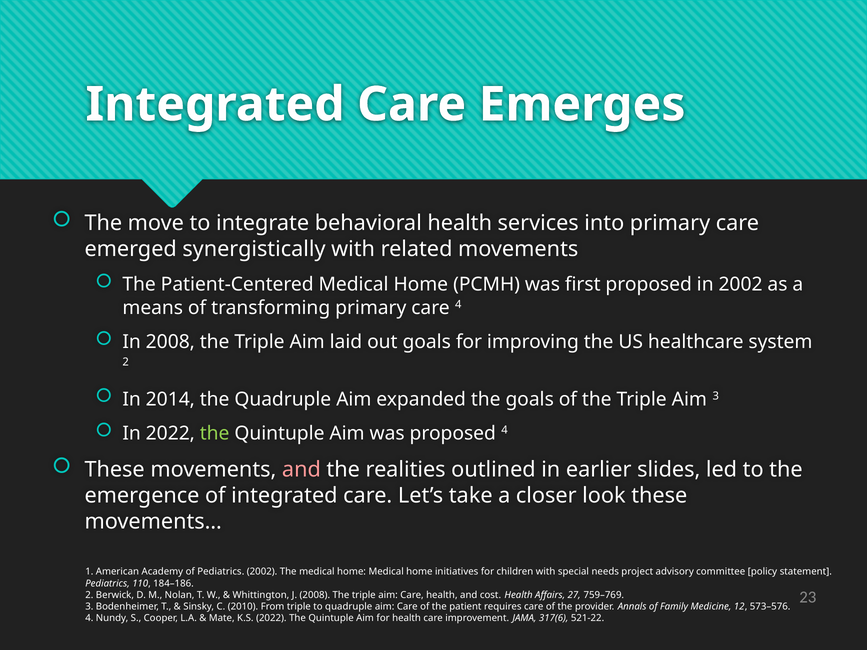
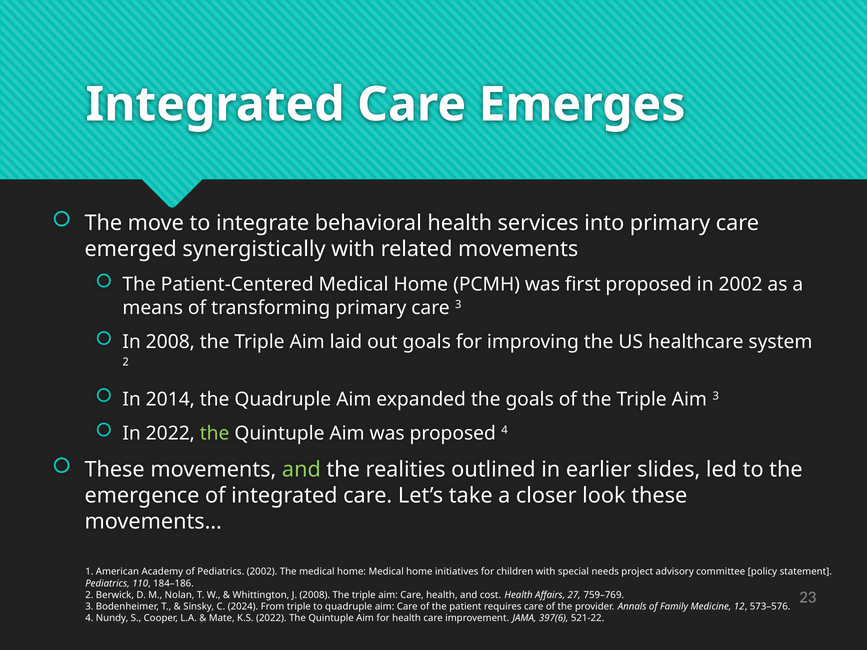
care 4: 4 -> 3
and at (301, 470) colour: pink -> light green
2010: 2010 -> 2024
317(6: 317(6 -> 397(6
